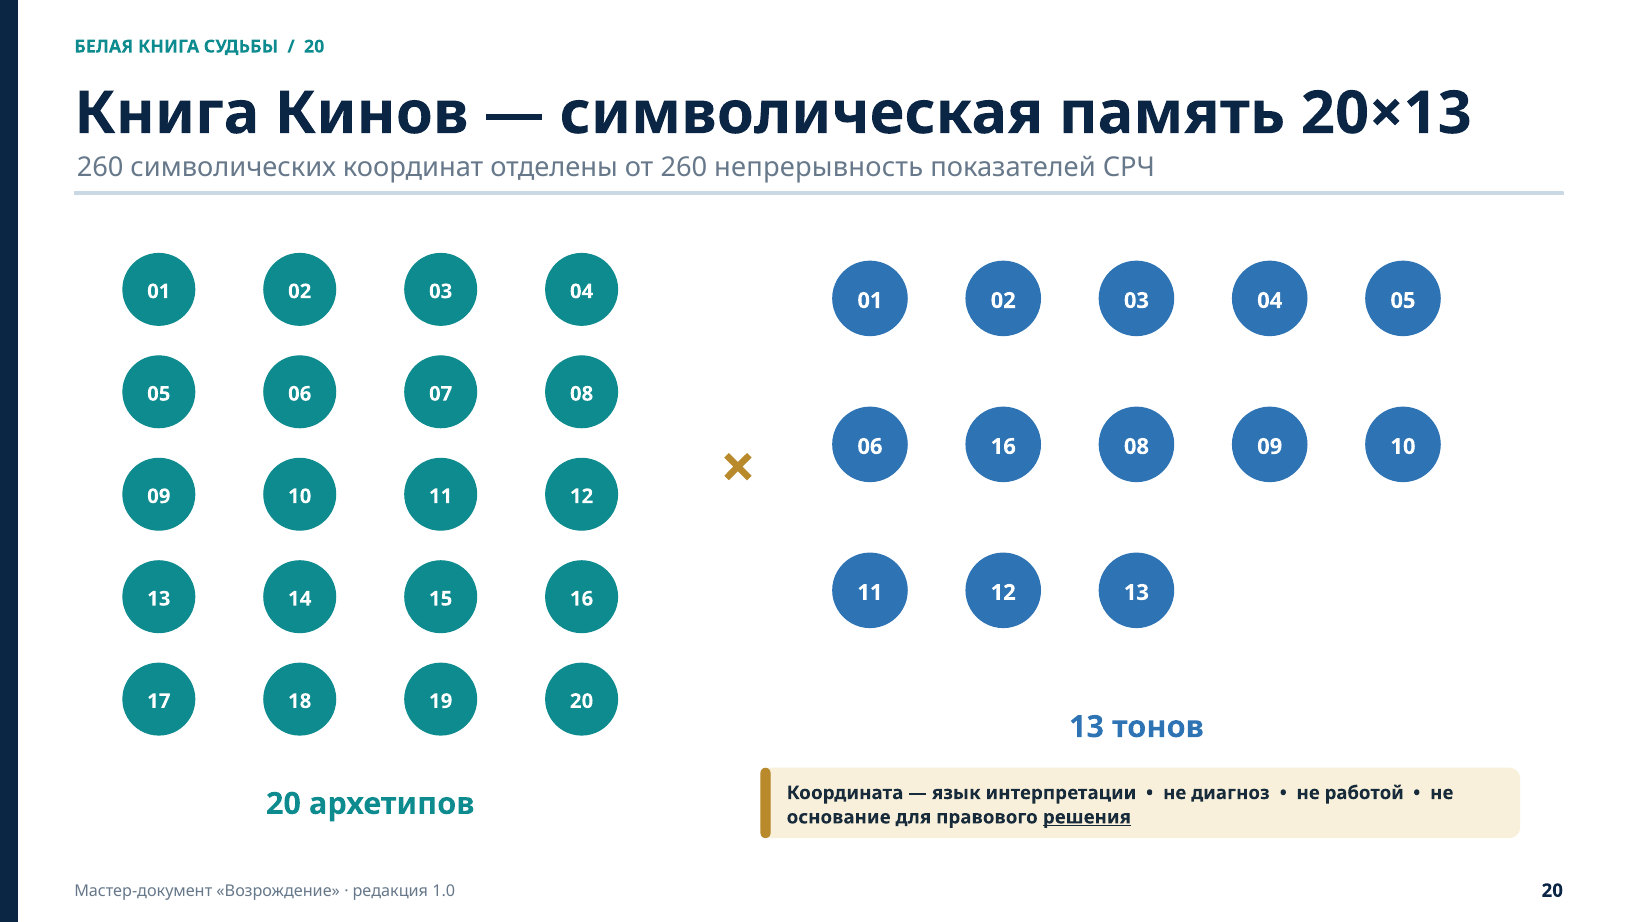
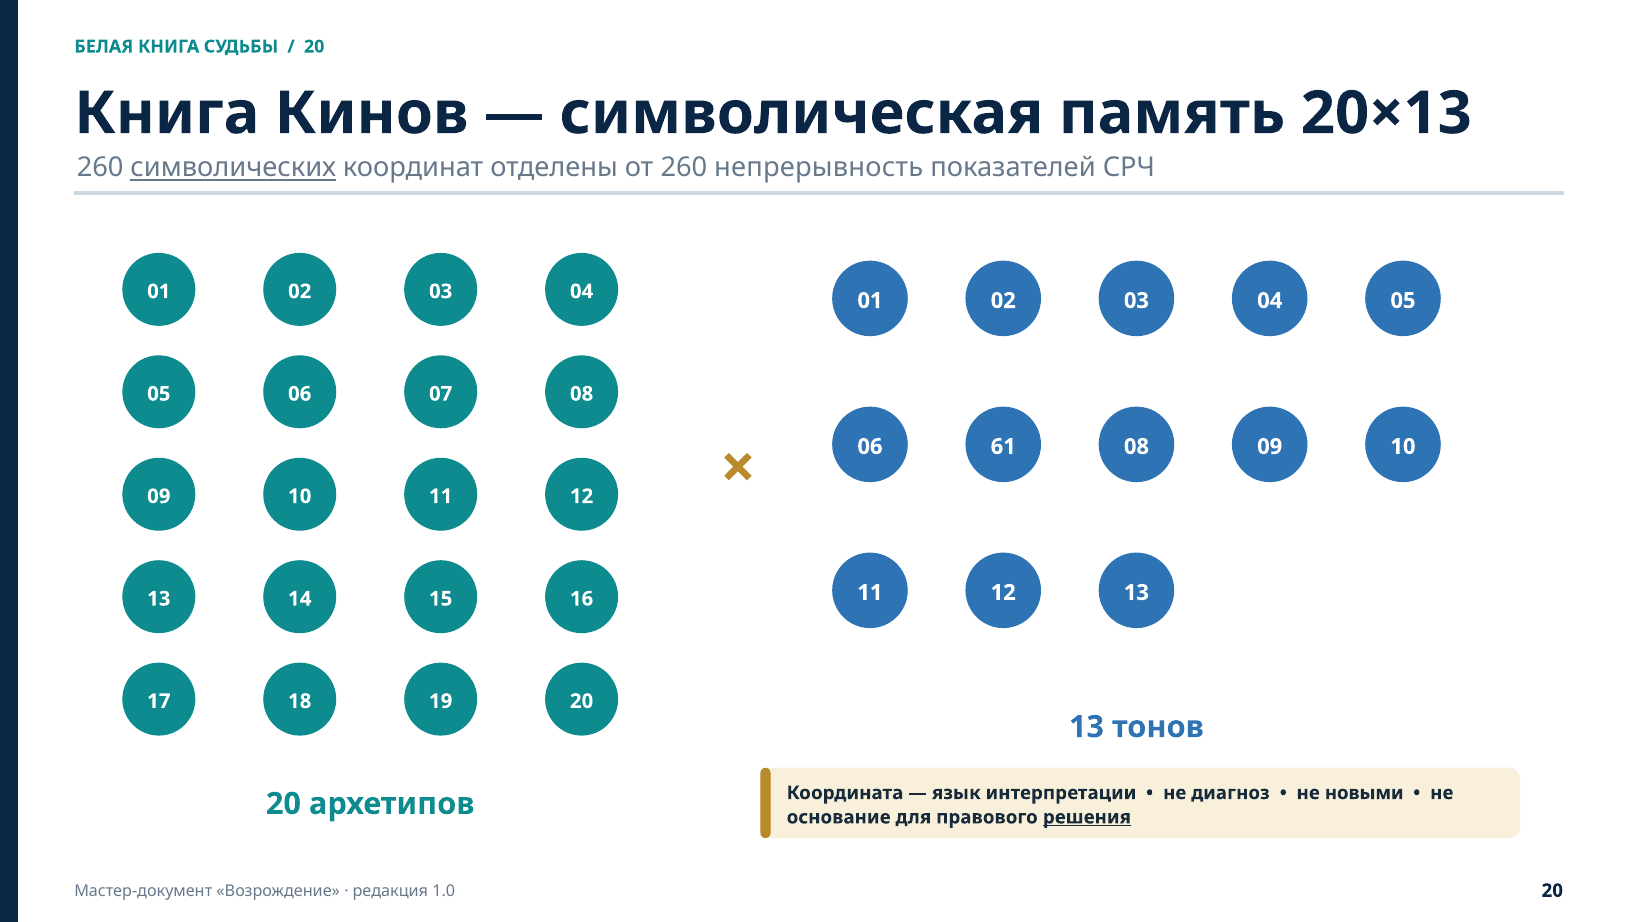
символических underline: none -> present
06 16: 16 -> 61
работой: работой -> новыми
